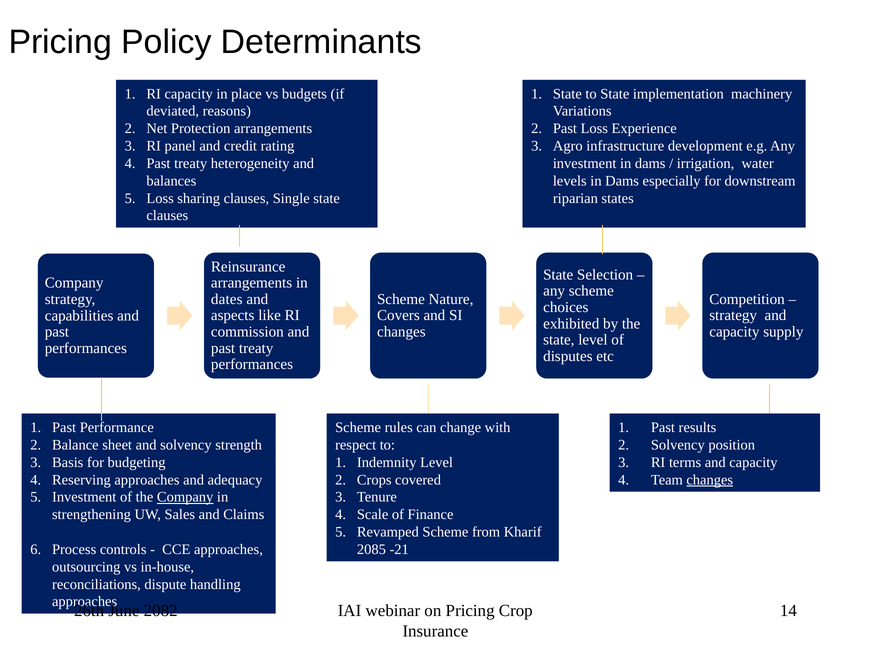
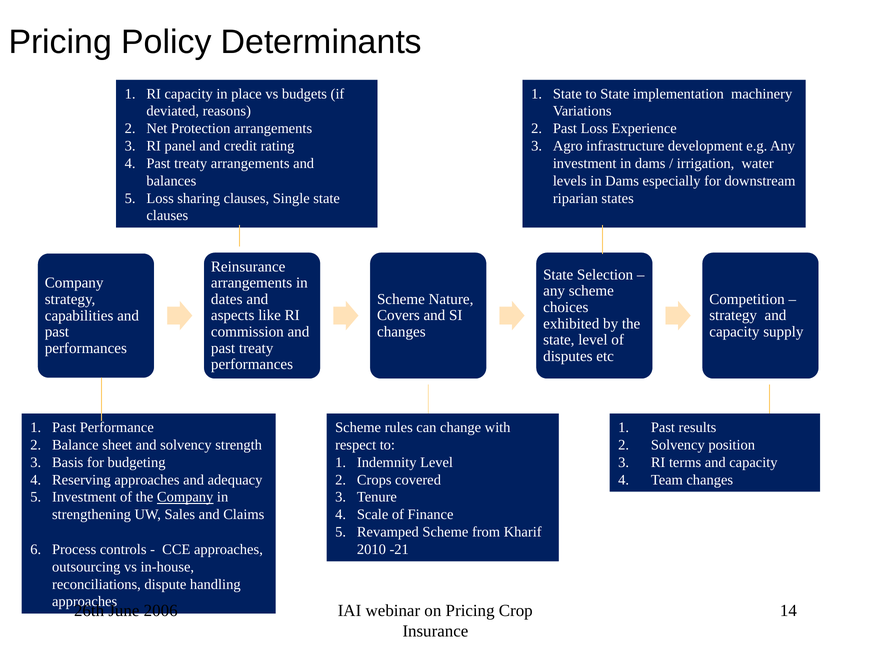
treaty heterogeneity: heterogeneity -> arrangements
changes at (710, 480) underline: present -> none
2085: 2085 -> 2010
2082: 2082 -> 2006
